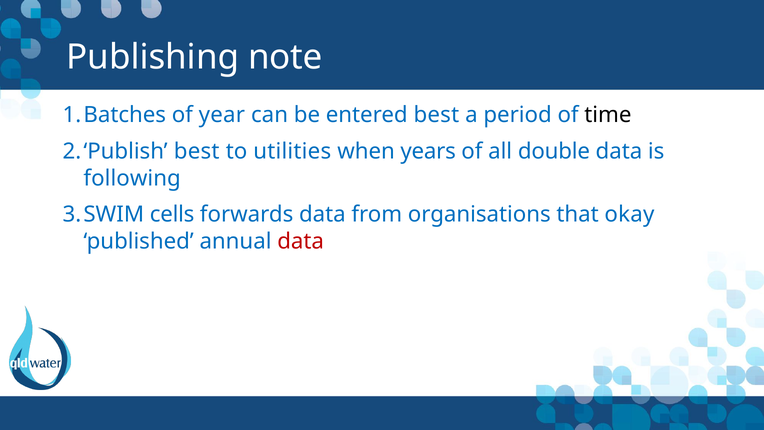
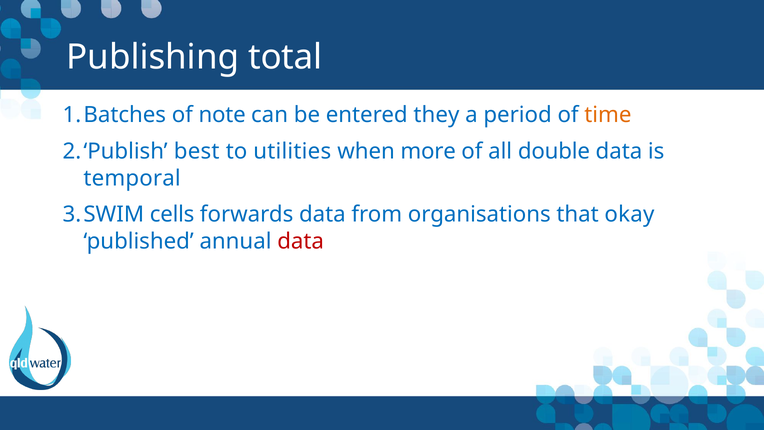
note: note -> total
year: year -> note
entered best: best -> they
time colour: black -> orange
years: years -> more
following: following -> temporal
